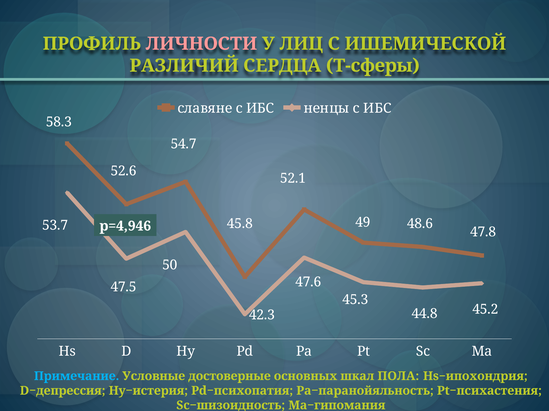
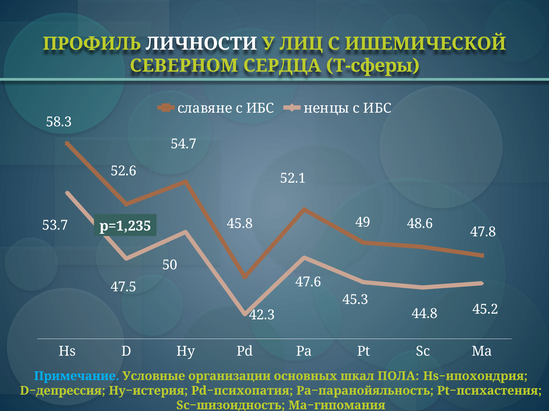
ЛИЧНОСТИ colour: pink -> white
РАЗЛИЧИЙ: РАЗЛИЧИЙ -> СЕВЕРНОМ
р=4,946: р=4,946 -> р=1,235
достоверные: достоверные -> организации
